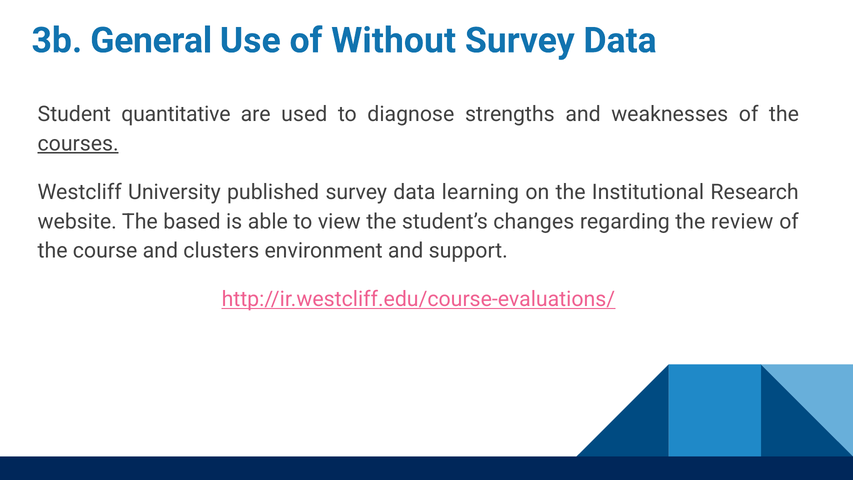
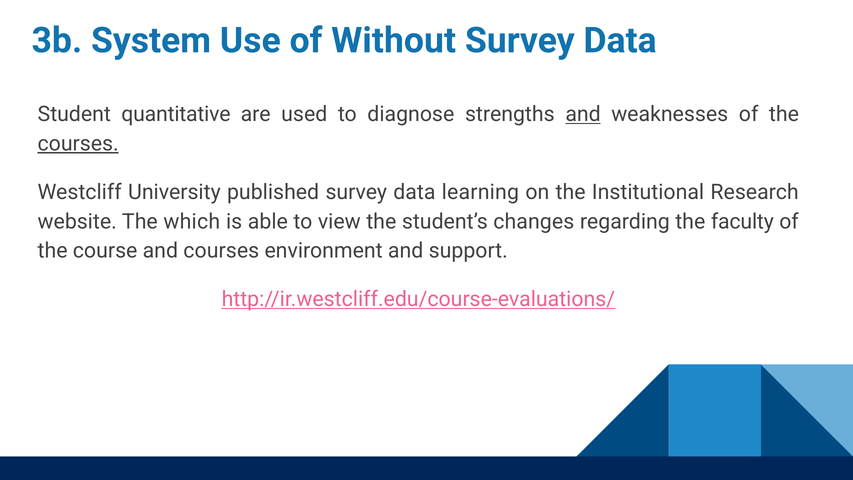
General: General -> System
and at (583, 114) underline: none -> present
based: based -> which
review: review -> faculty
and clusters: clusters -> courses
